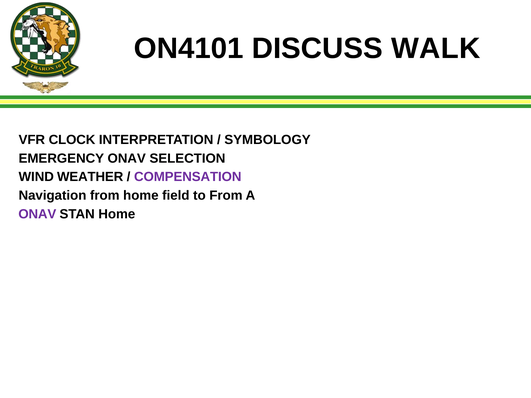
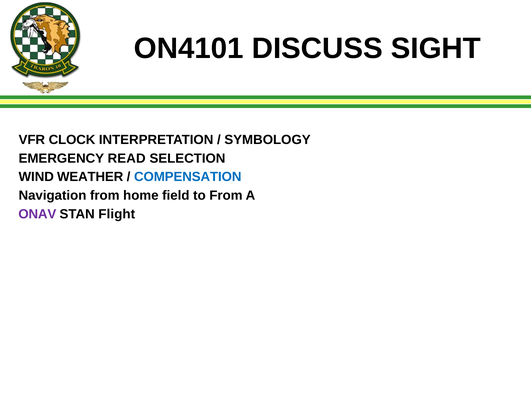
WALK: WALK -> SIGHT
EMERGENCY ONAV: ONAV -> READ
COMPENSATION colour: purple -> blue
STAN Home: Home -> Flight
